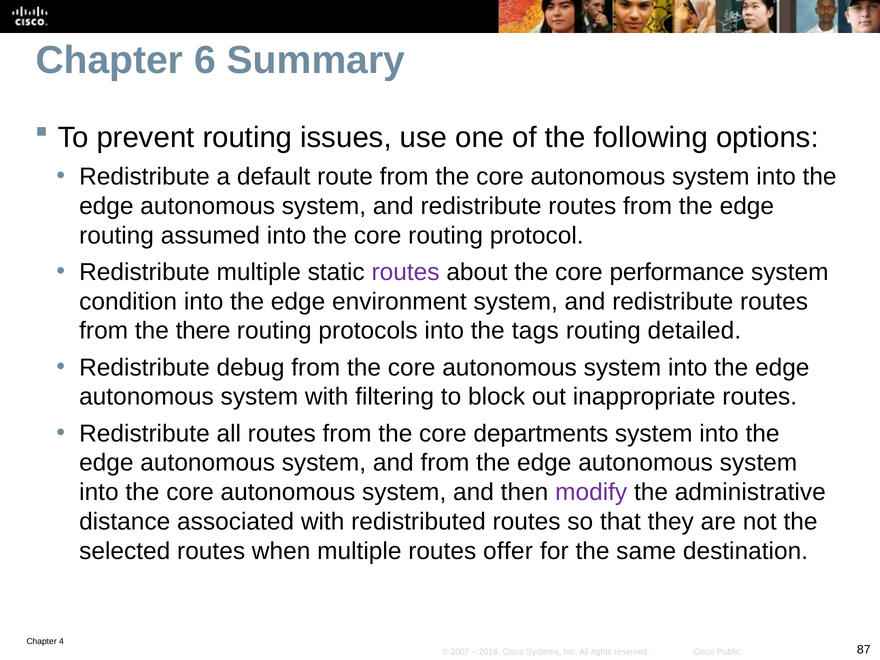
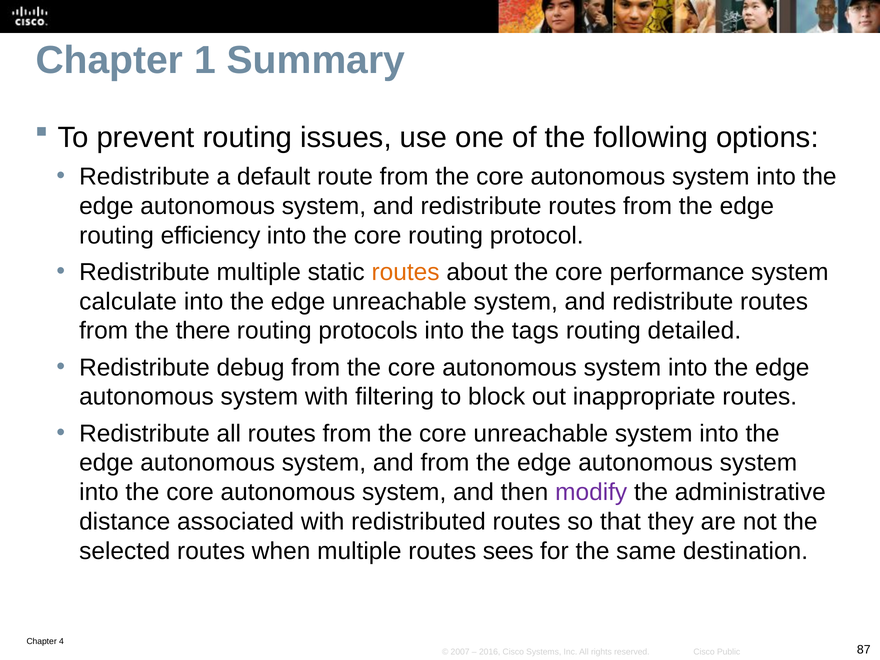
6: 6 -> 1
assumed: assumed -> efficiency
routes at (406, 272) colour: purple -> orange
condition: condition -> calculate
edge environment: environment -> unreachable
core departments: departments -> unreachable
offer: offer -> sees
